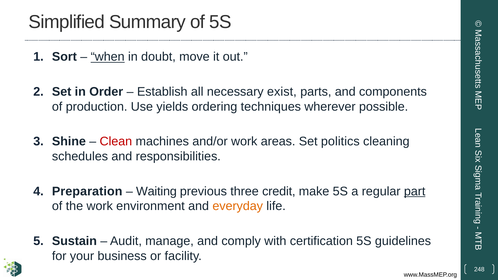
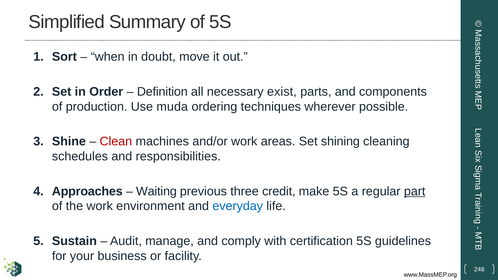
when underline: present -> none
Establish: Establish -> Definition
yields: yields -> muda
politics: politics -> shining
Preparation: Preparation -> Approaches
everyday colour: orange -> blue
